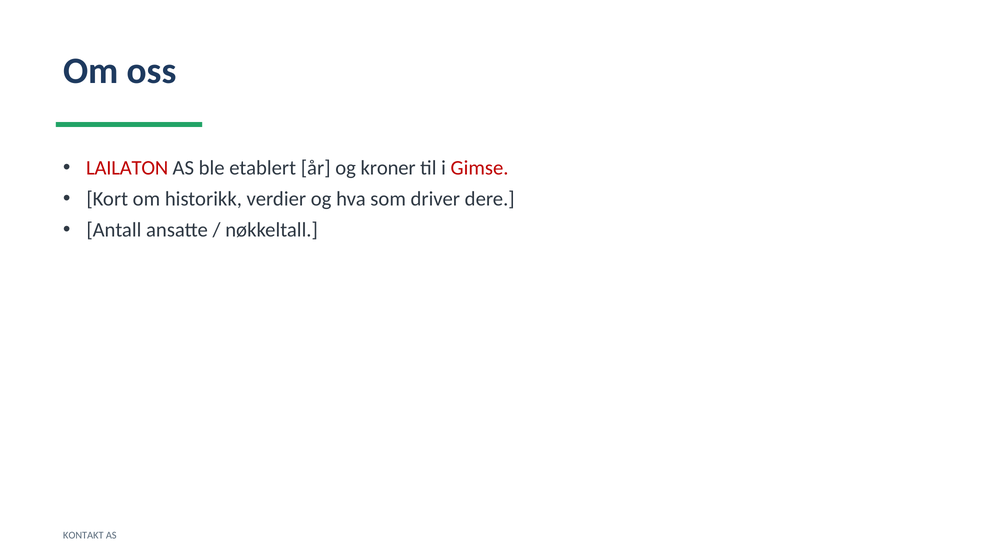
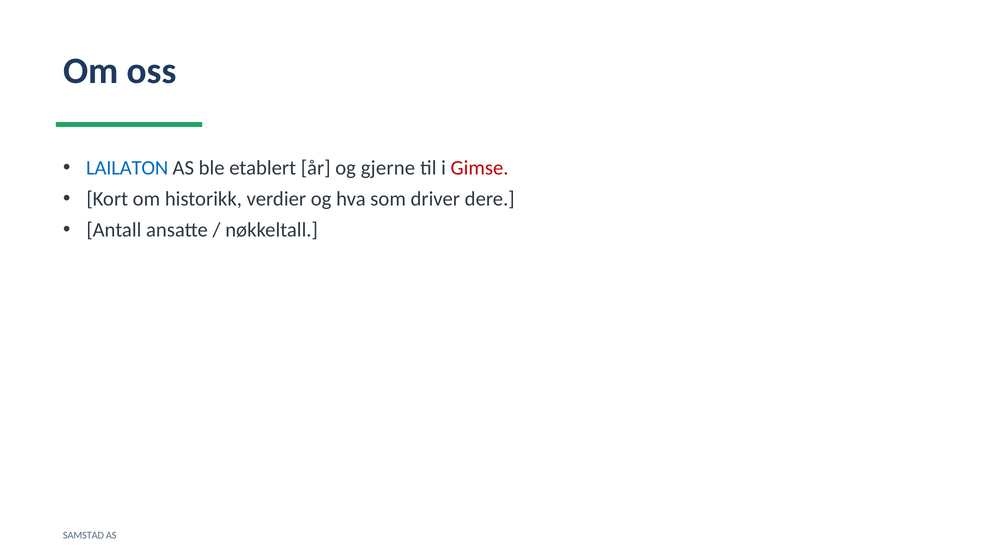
LAILATON colour: red -> blue
kroner: kroner -> gjerne
KONTAKT: KONTAKT -> SAMSTAD
